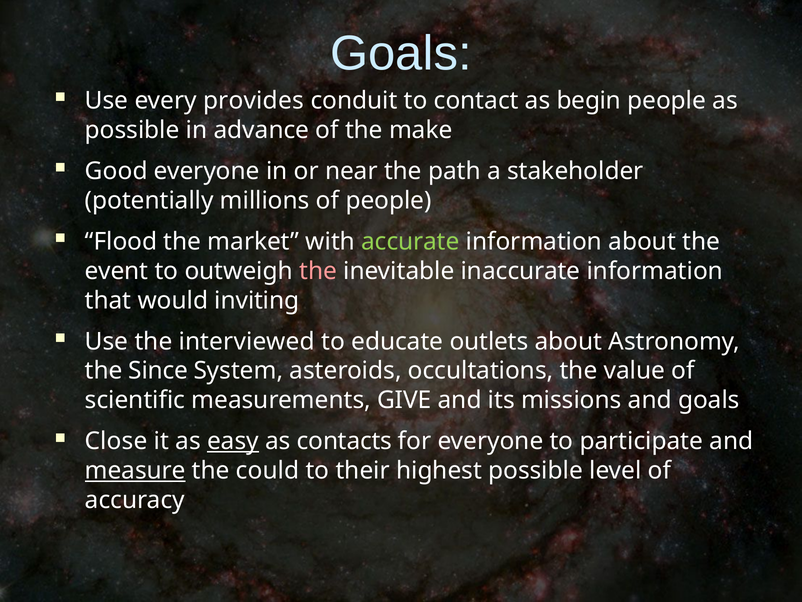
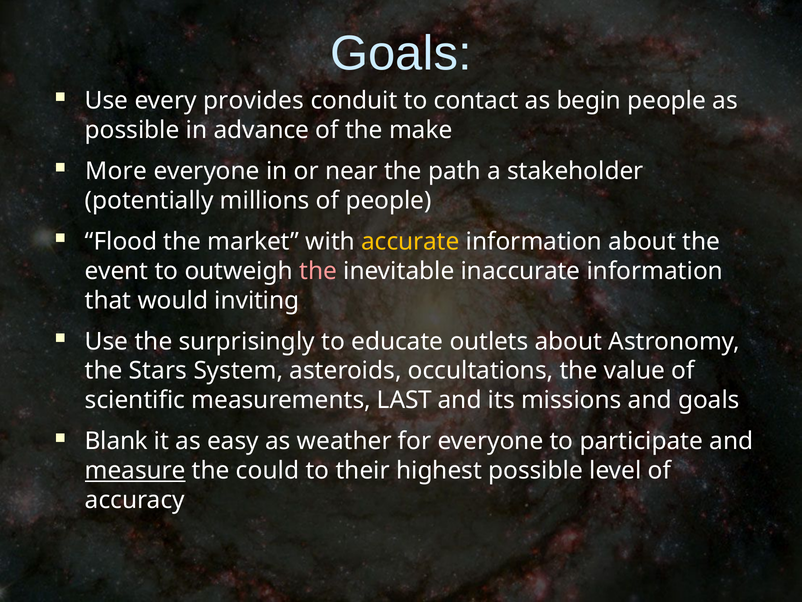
Good: Good -> More
accurate colour: light green -> yellow
interviewed: interviewed -> surprisingly
Since: Since -> Stars
GIVE: GIVE -> LAST
Close: Close -> Blank
easy underline: present -> none
contacts: contacts -> weather
